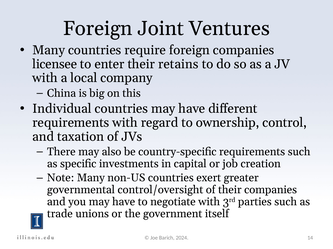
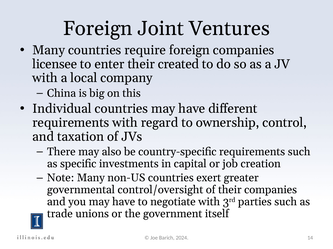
retains: retains -> created
